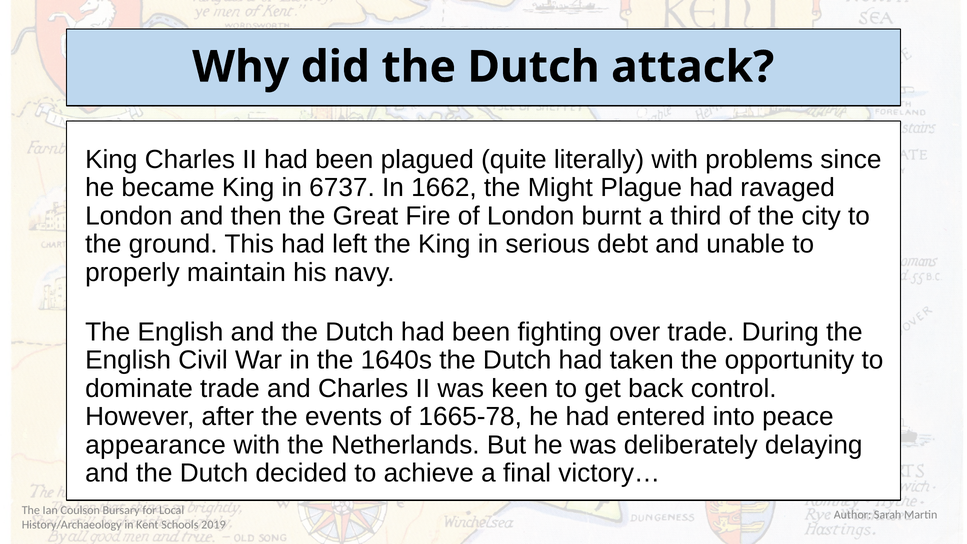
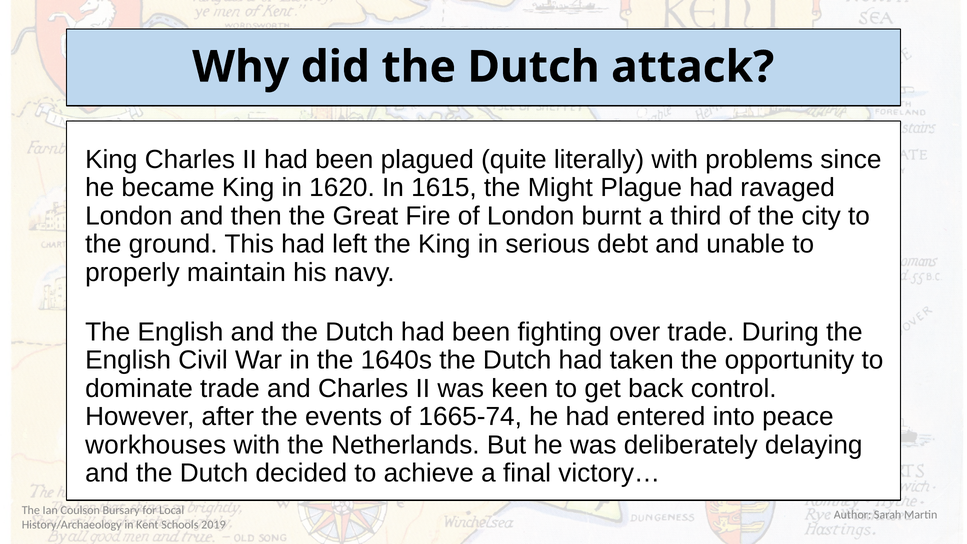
6737: 6737 -> 1620
1662: 1662 -> 1615
1665-78: 1665-78 -> 1665-74
appearance: appearance -> workhouses
